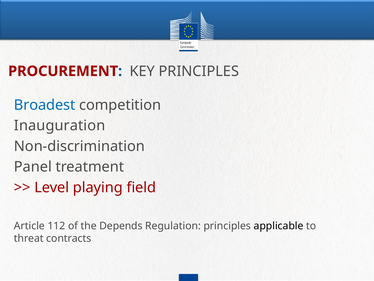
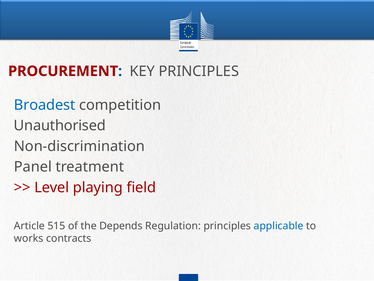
Inauguration: Inauguration -> Unauthorised
112: 112 -> 515
applicable colour: black -> blue
threat: threat -> works
